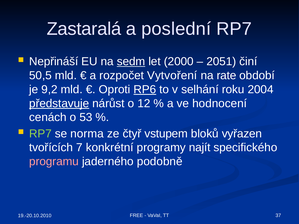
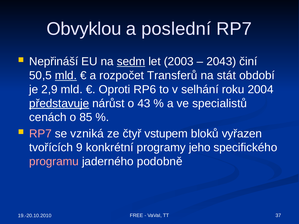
Zastaralá: Zastaralá -> Obvyklou
2000: 2000 -> 2003
2051: 2051 -> 2043
mld at (66, 76) underline: none -> present
Vytvoření: Vytvoření -> Transferů
rate: rate -> stát
9,2: 9,2 -> 2,9
RP6 underline: present -> none
12: 12 -> 43
hodnocení: hodnocení -> specialistů
53: 53 -> 85
RP7 at (40, 134) colour: light green -> pink
norma: norma -> vzniká
7: 7 -> 9
najít: najít -> jeho
